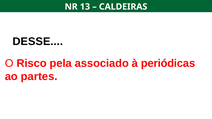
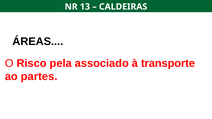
DESSE: DESSE -> ÁREAS
periódicas: periódicas -> transporte
